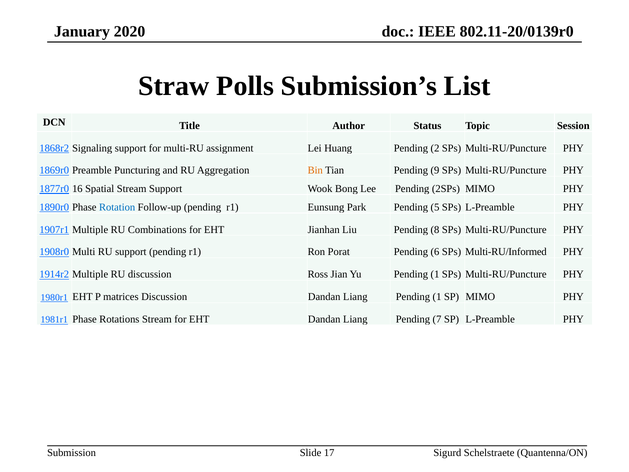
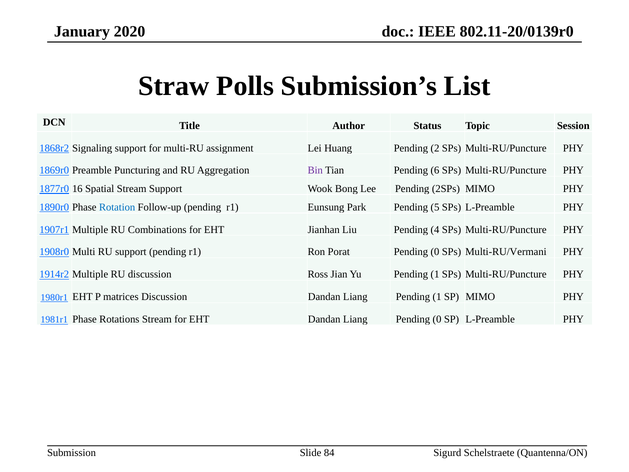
Bin colour: orange -> purple
9: 9 -> 6
8: 8 -> 4
Porat Pending 6: 6 -> 0
Multi-RU/Informed: Multi-RU/Informed -> Multi-RU/Vermani
Liang Pending 7: 7 -> 0
17: 17 -> 84
